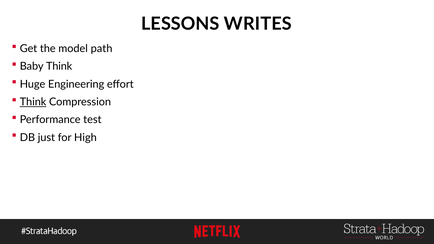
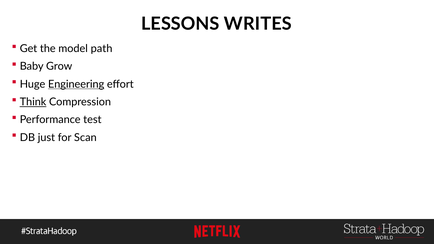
Baby Think: Think -> Grow
Engineering underline: none -> present
High: High -> Scan
